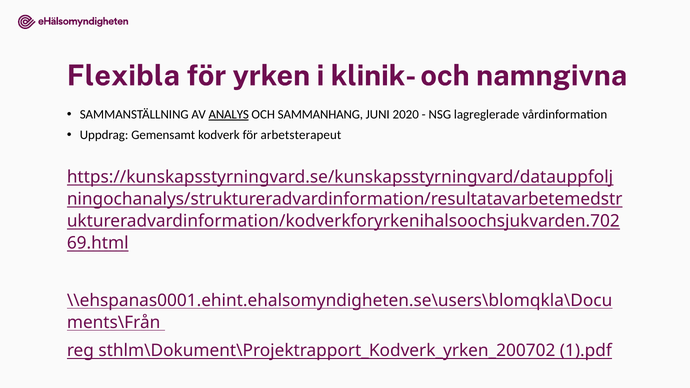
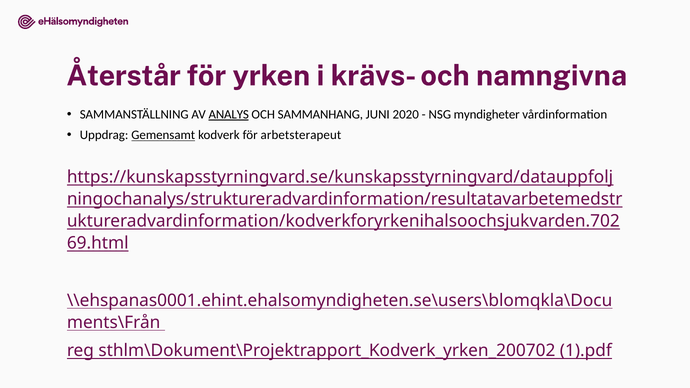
Flexibla: Flexibla -> Återstår
klinik-: klinik- -> krävs-
lagreglerade: lagreglerade -> myndigheter
Gemensamt underline: none -> present
